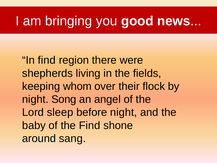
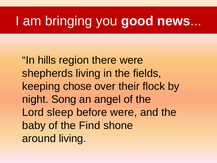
In find: find -> hills
whom: whom -> chose
before night: night -> were
around sang: sang -> living
